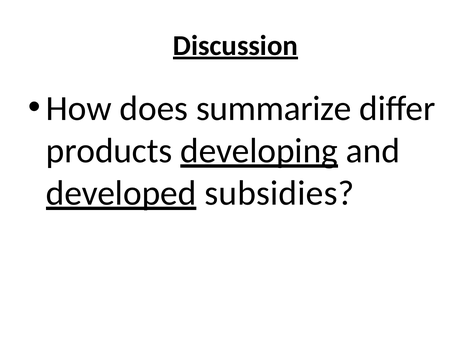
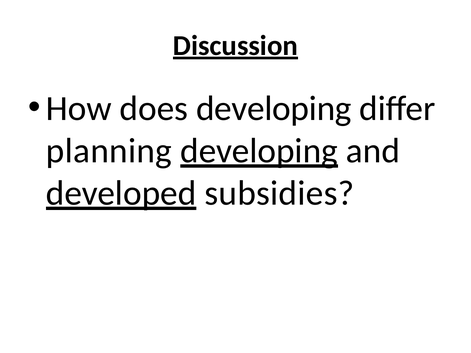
does summarize: summarize -> developing
products: products -> planning
